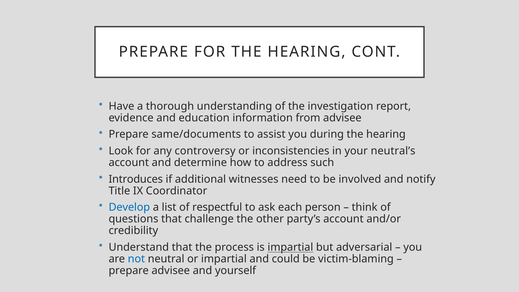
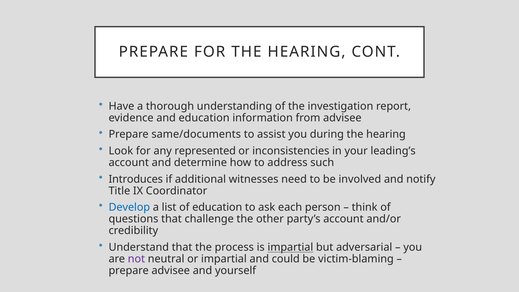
controversy: controversy -> represented
neutral’s: neutral’s -> leading’s
of respectful: respectful -> education
not colour: blue -> purple
